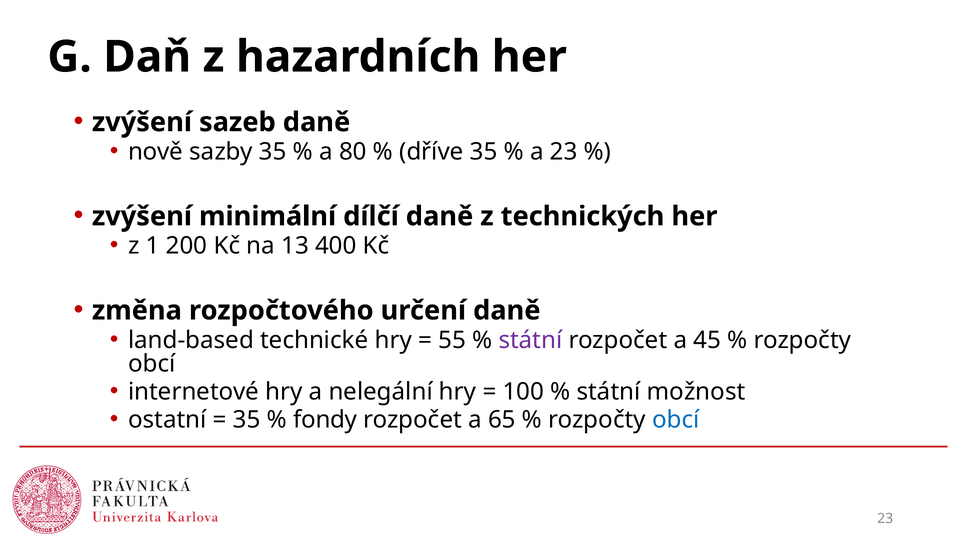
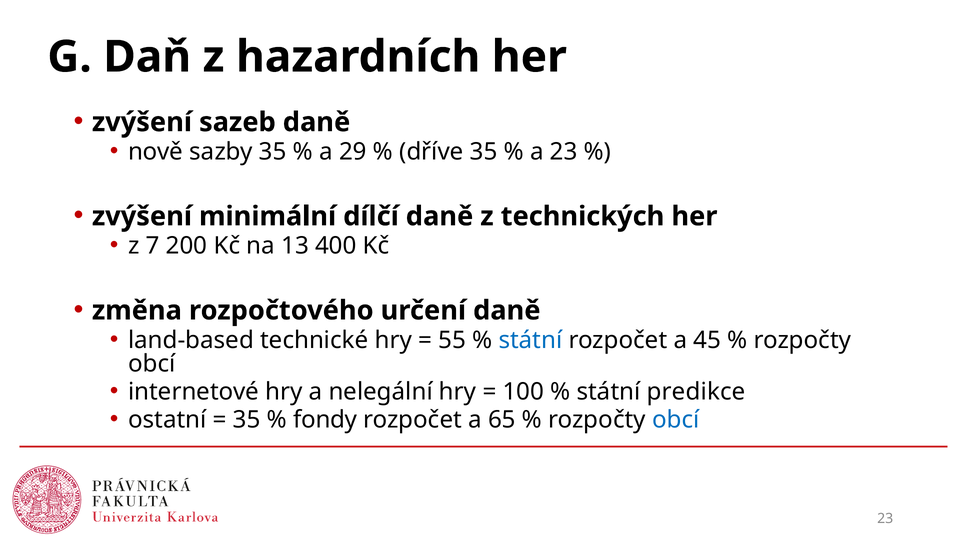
80: 80 -> 29
1: 1 -> 7
státní at (530, 340) colour: purple -> blue
možnost: možnost -> predikce
